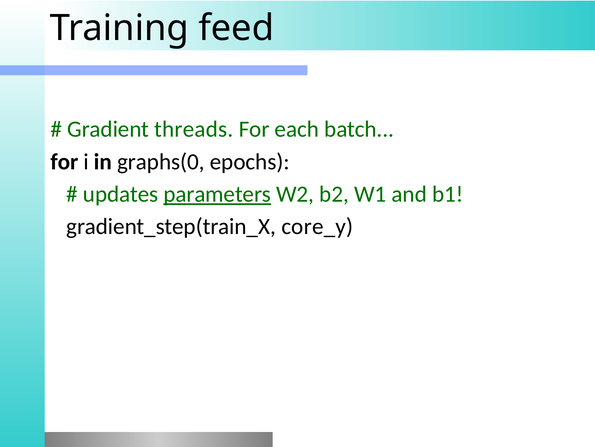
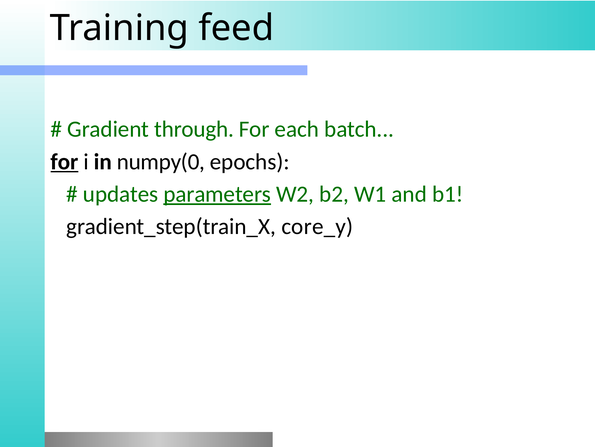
threads: threads -> through
for at (64, 161) underline: none -> present
graphs(0: graphs(0 -> numpy(0
